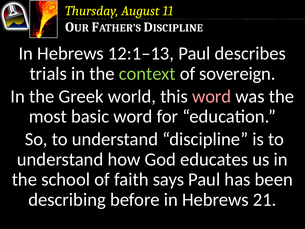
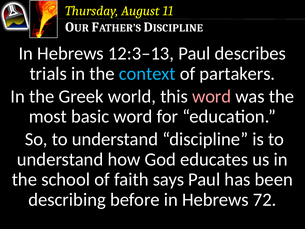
12:1–13: 12:1–13 -> 12:3–13
context colour: light green -> light blue
sovereign: sovereign -> partakers
21: 21 -> 72
